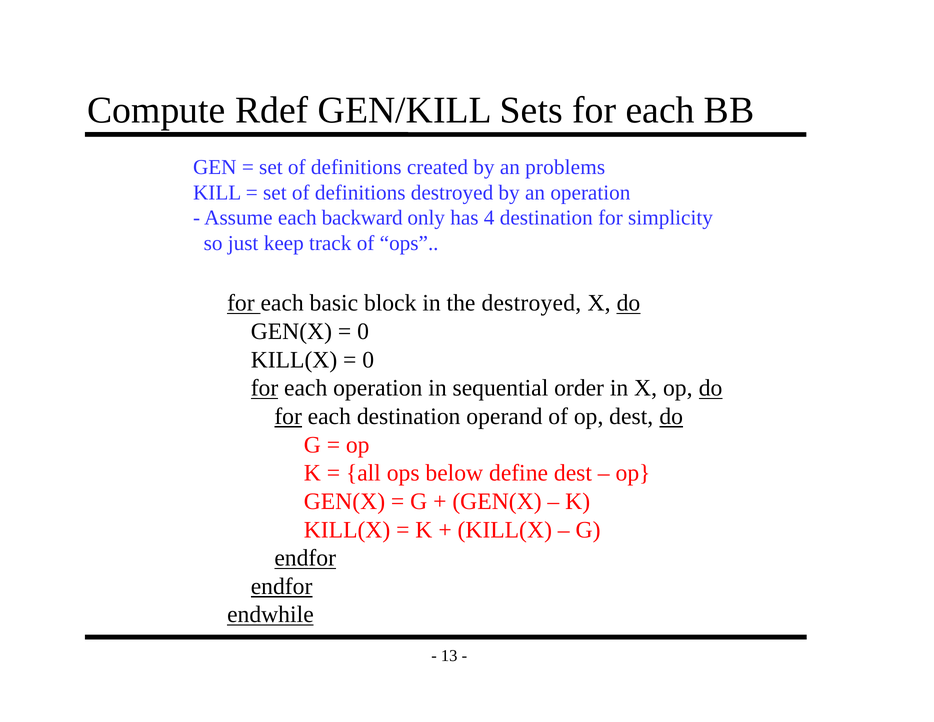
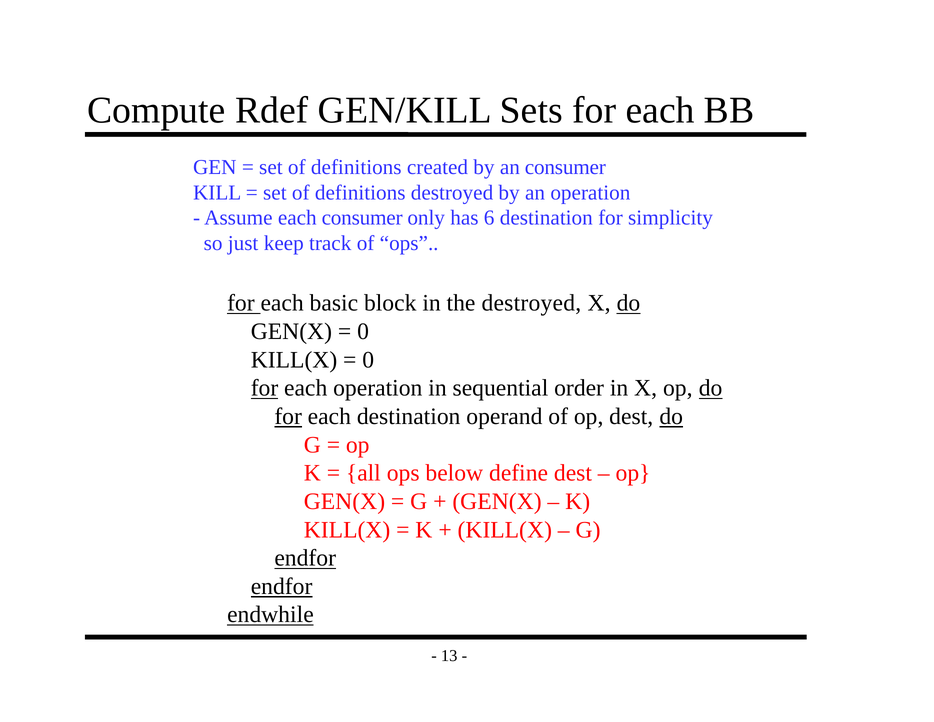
an problems: problems -> consumer
each backward: backward -> consumer
4: 4 -> 6
